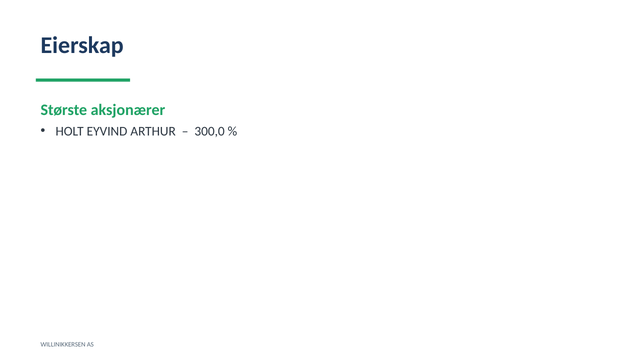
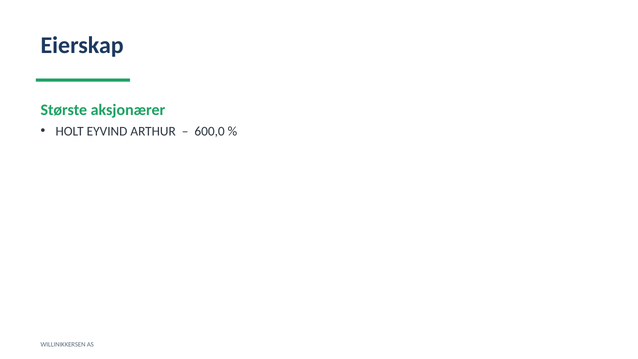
300,0: 300,0 -> 600,0
